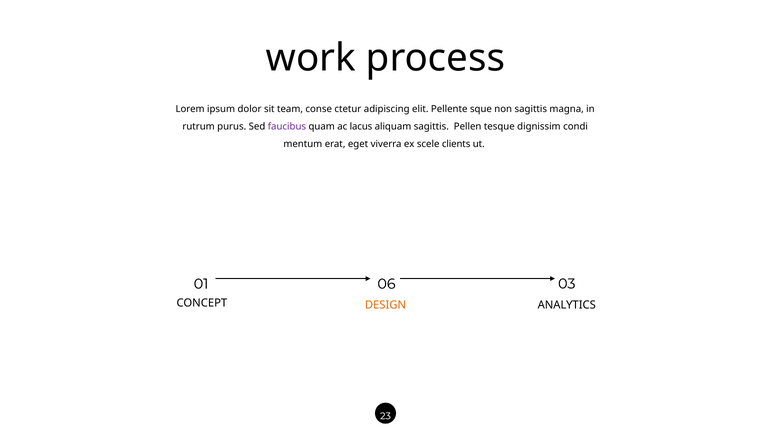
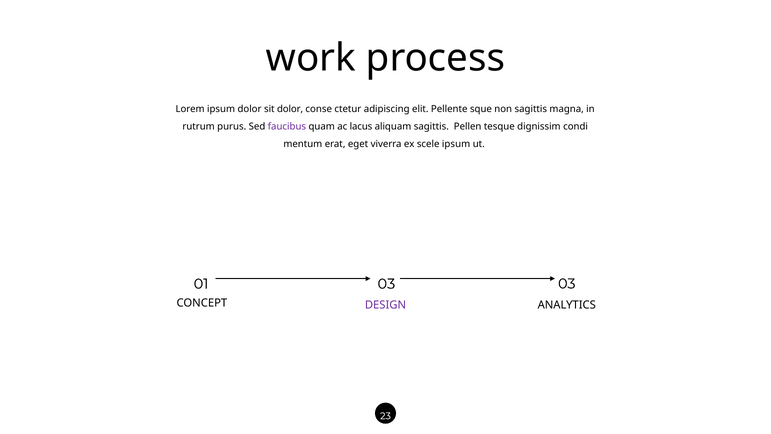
sit team: team -> dolor
scele clients: clients -> ipsum
01 06: 06 -> 03
DESIGN colour: orange -> purple
